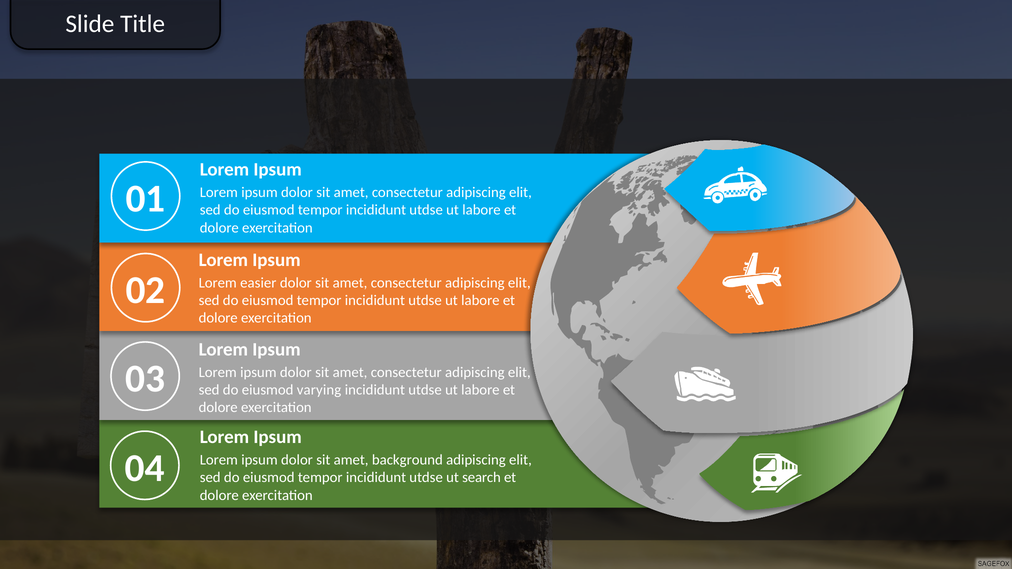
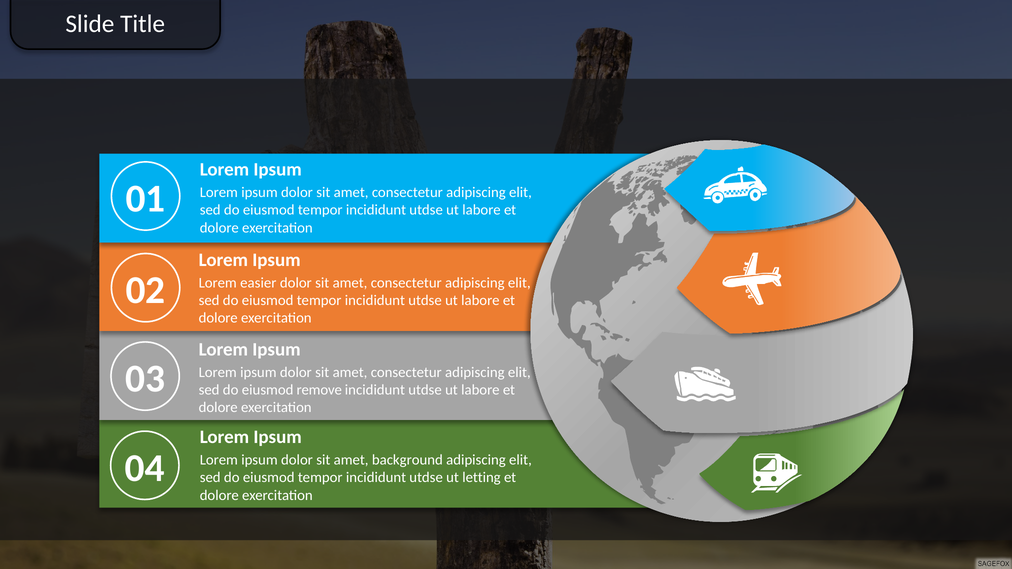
varying: varying -> remove
search: search -> letting
